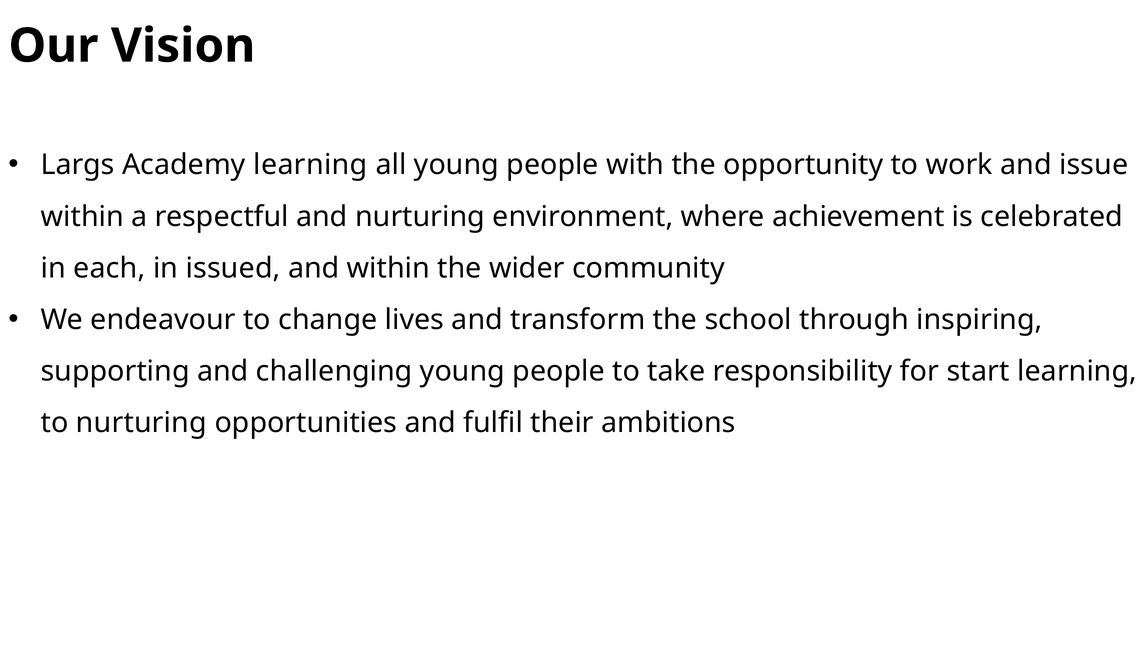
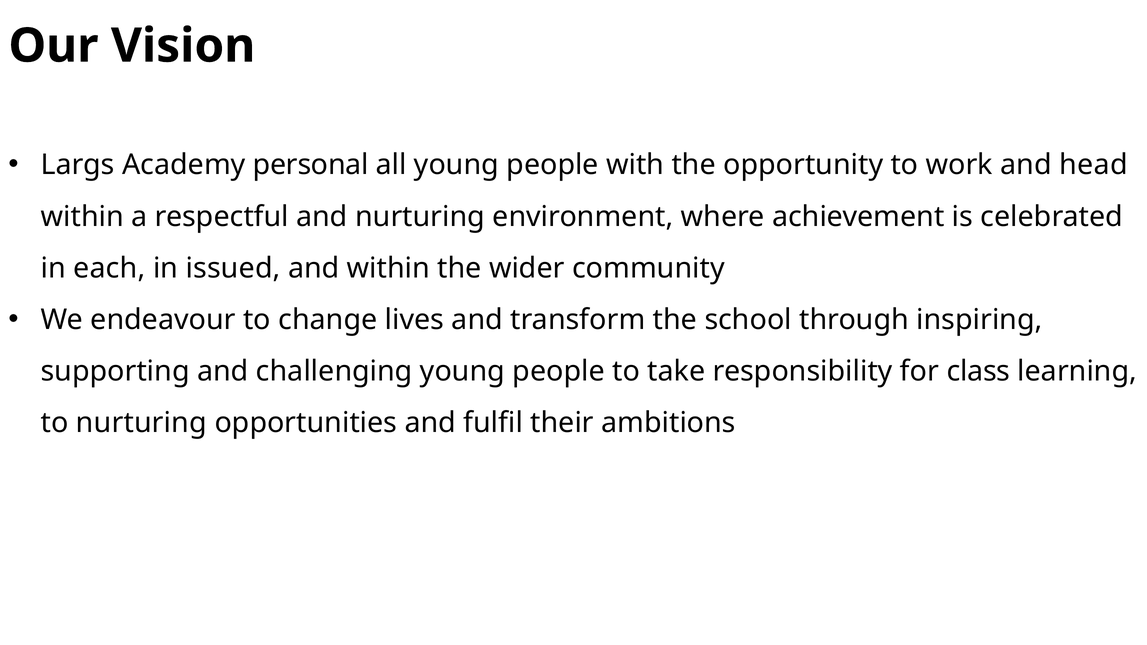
Academy learning: learning -> personal
issue: issue -> head
start: start -> class
